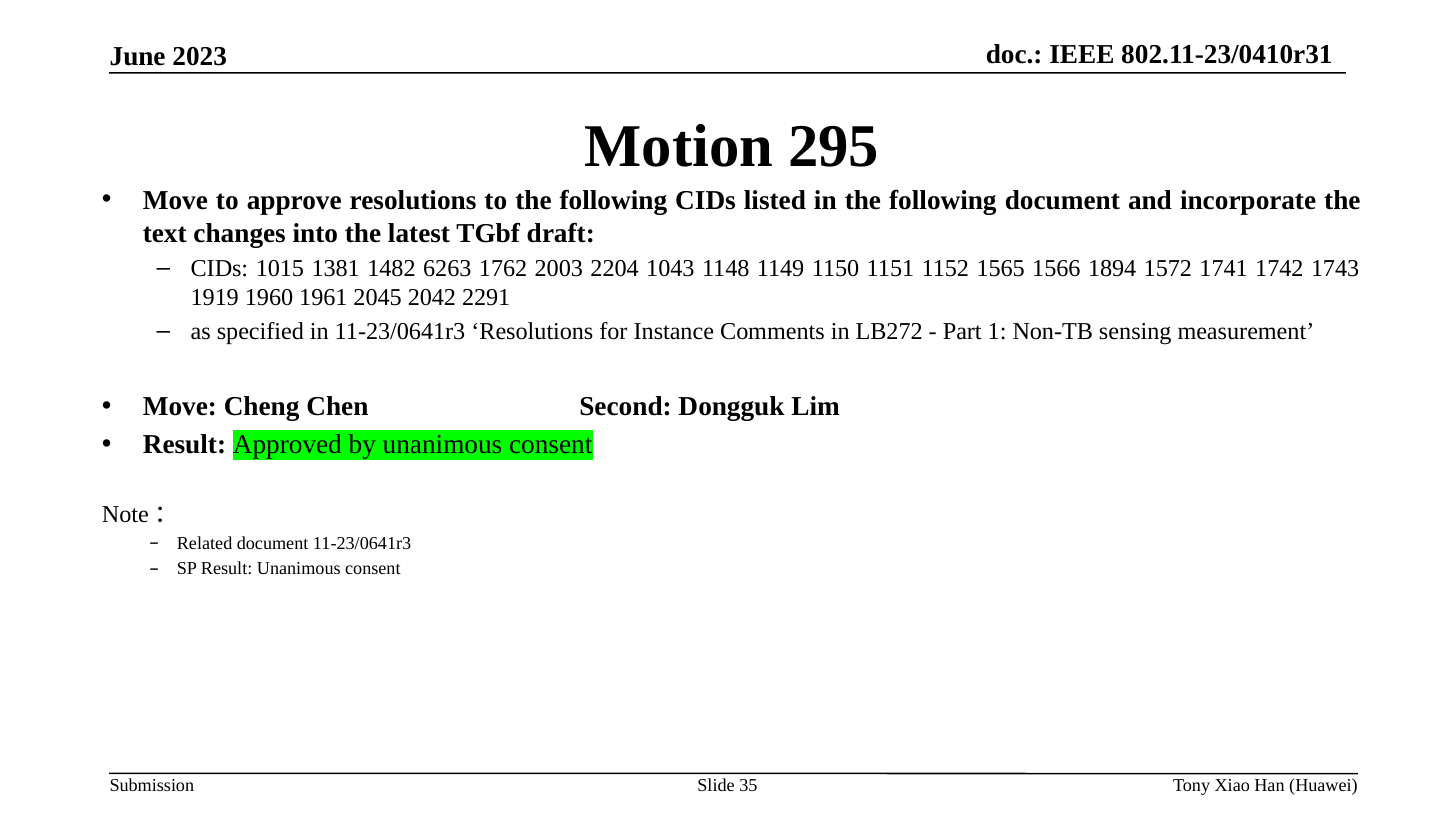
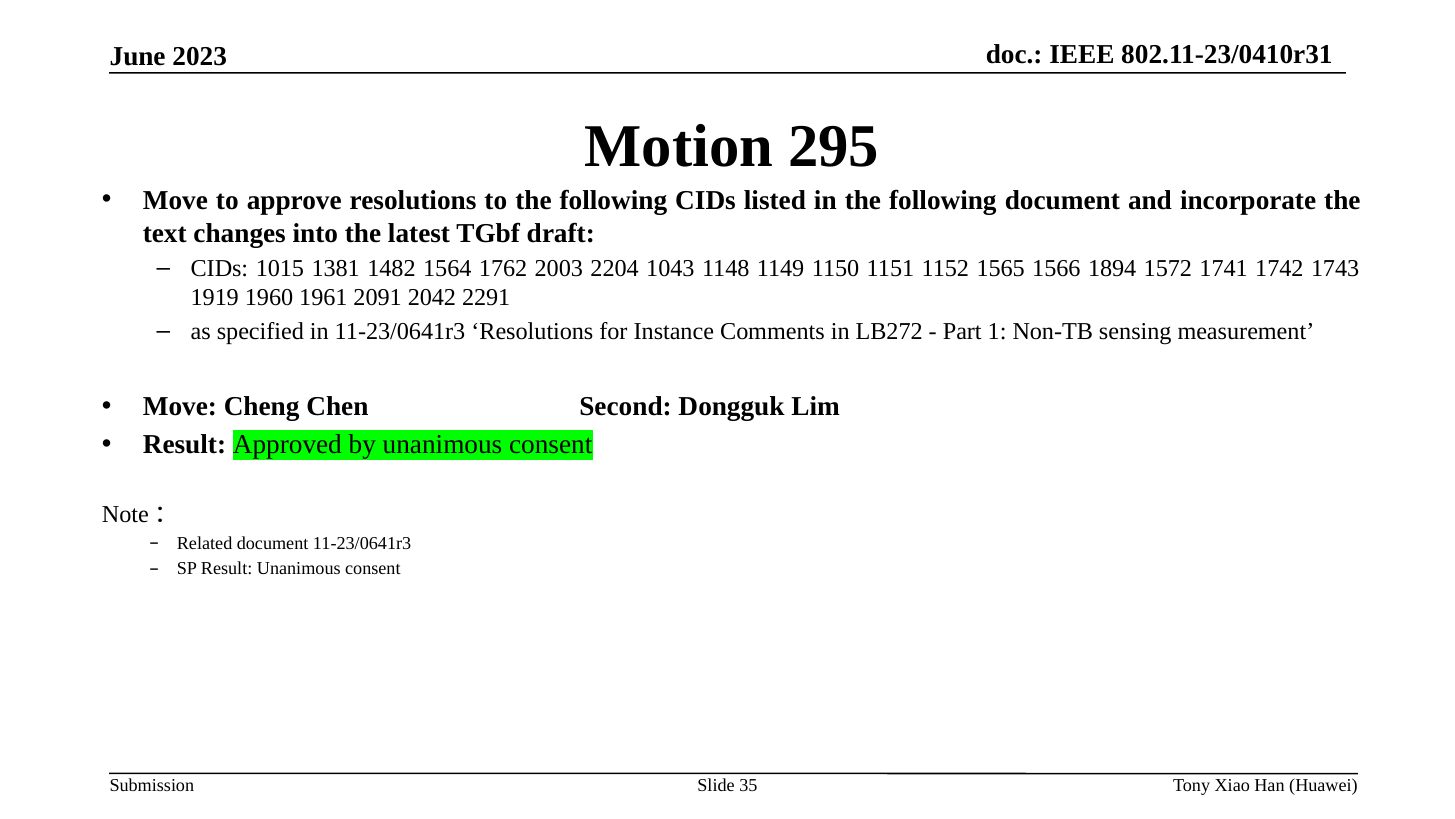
6263: 6263 -> 1564
2045: 2045 -> 2091
